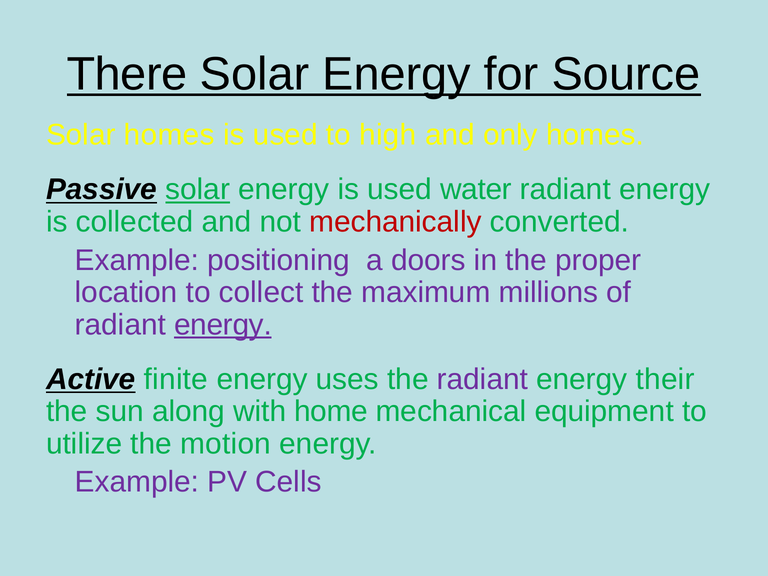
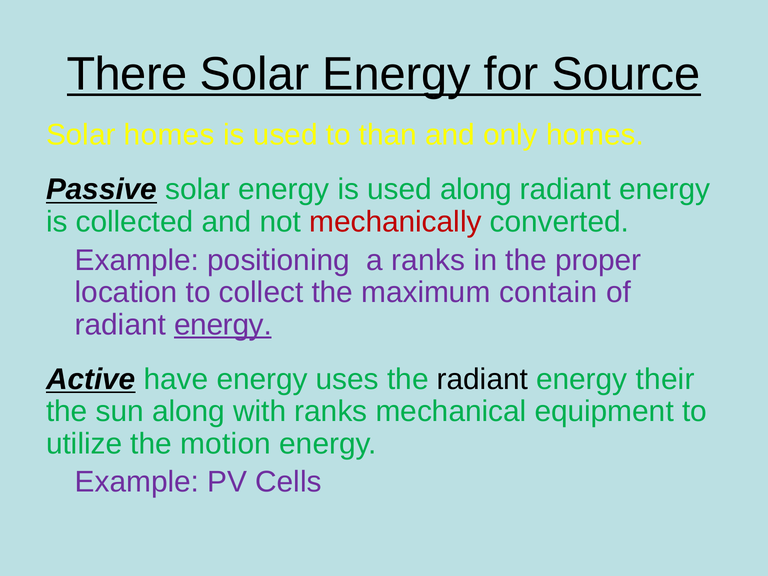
high: high -> than
solar at (198, 190) underline: present -> none
used water: water -> along
a doors: doors -> ranks
millions: millions -> contain
finite: finite -> have
radiant at (482, 379) colour: purple -> black
with home: home -> ranks
